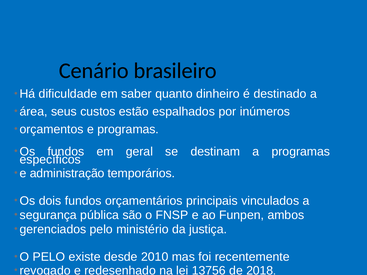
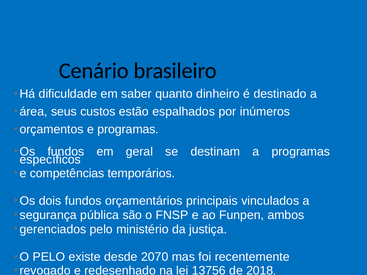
administração: administração -> competências
2010: 2010 -> 2070
